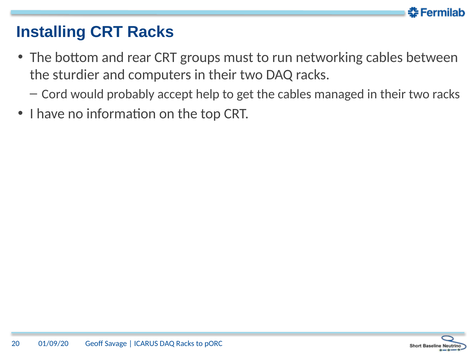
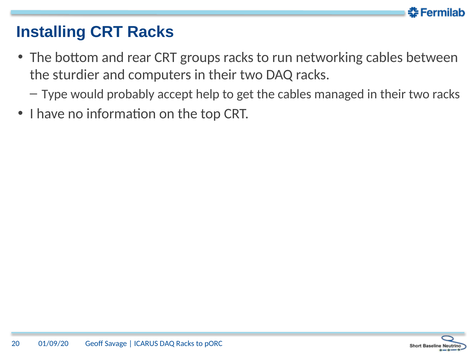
groups must: must -> racks
Cord: Cord -> Type
